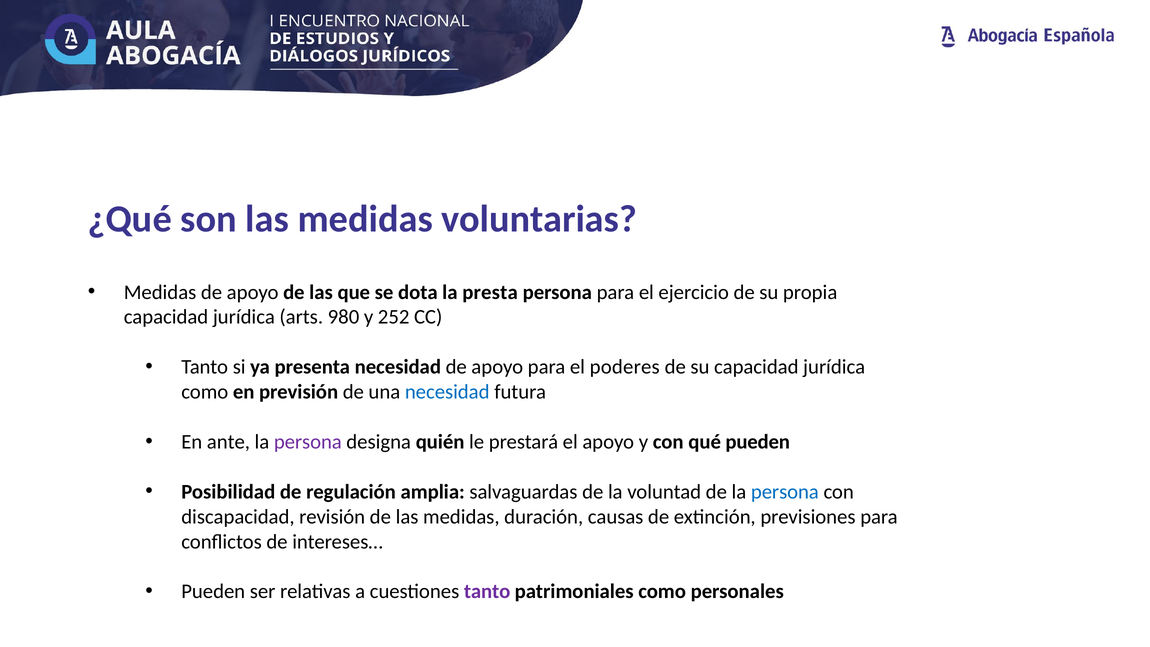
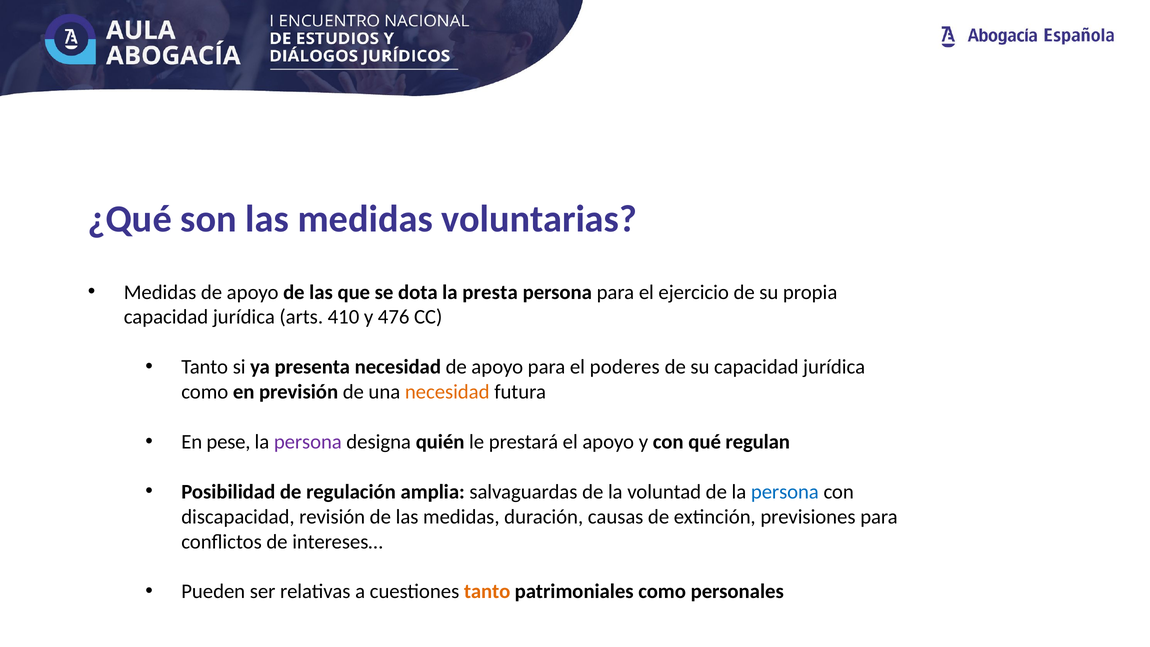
980: 980 -> 410
252: 252 -> 476
necesidad at (447, 392) colour: blue -> orange
ante: ante -> pese
qué pueden: pueden -> regulan
tanto at (487, 592) colour: purple -> orange
